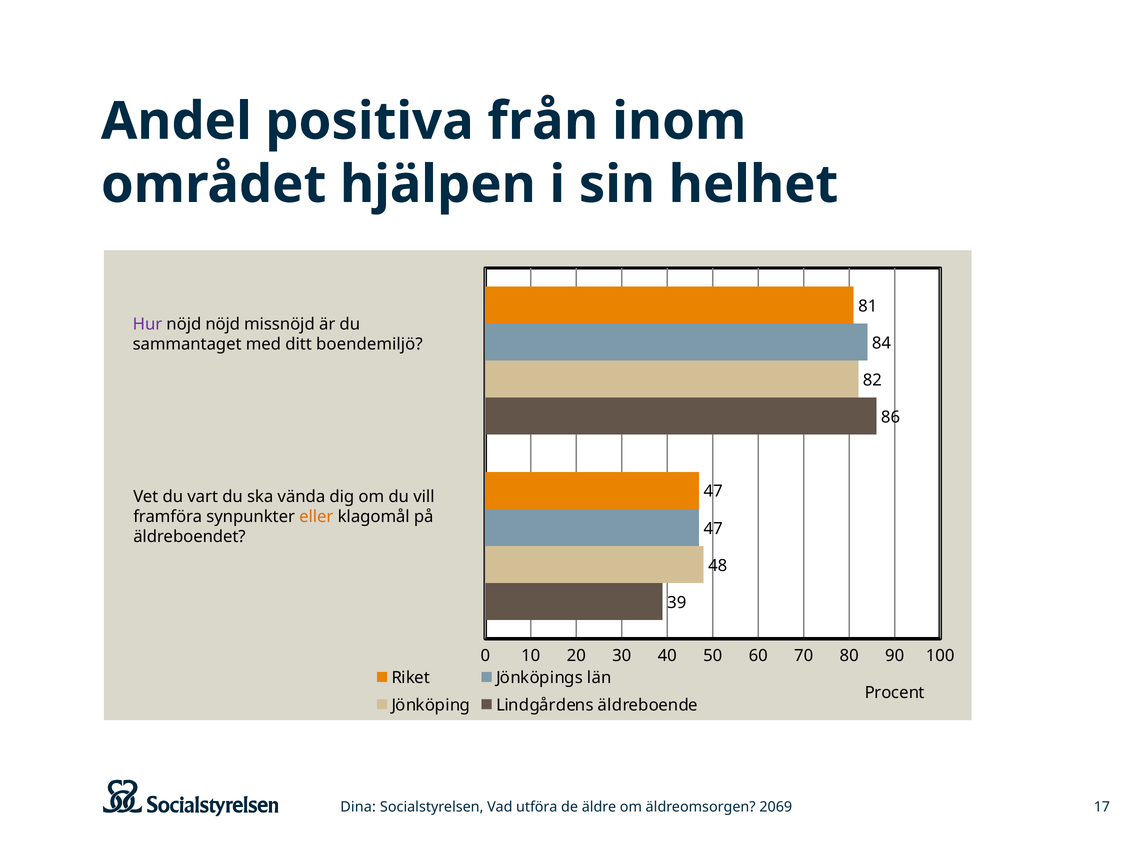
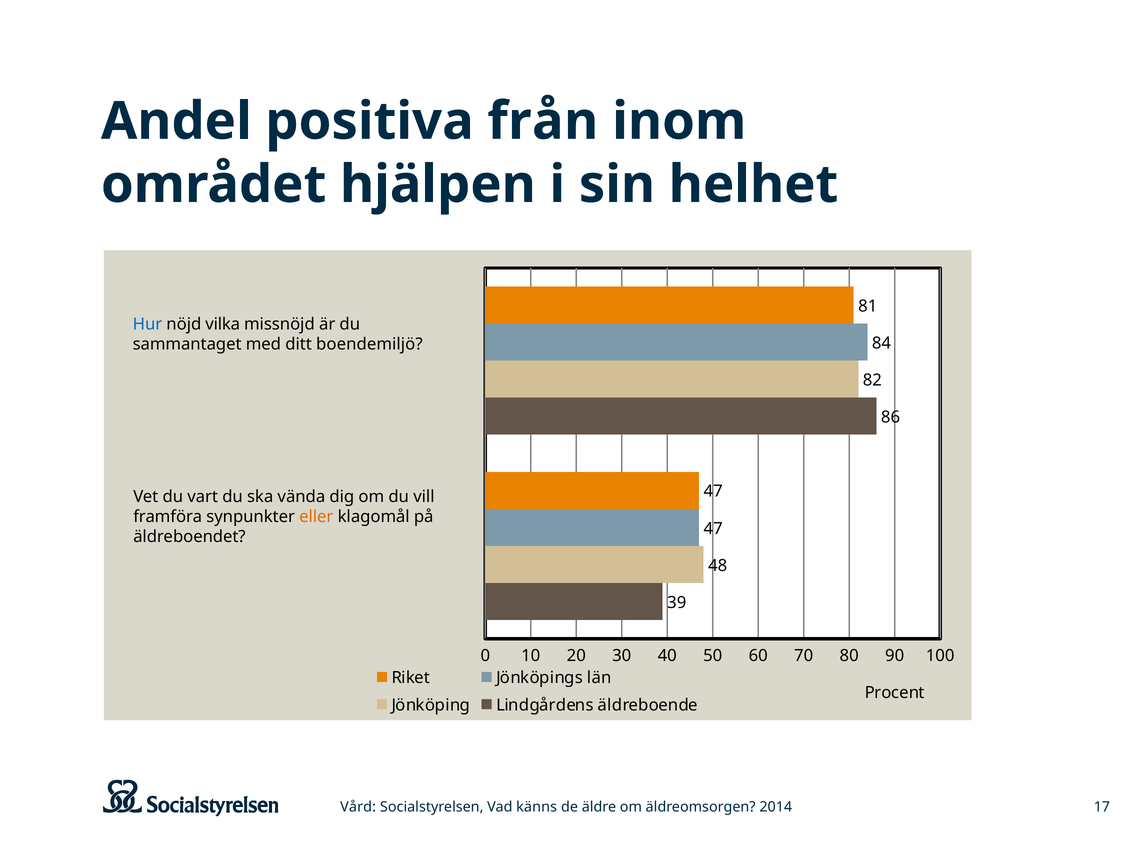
Hur colour: purple -> blue
nöjd nöjd: nöjd -> vilka
Dina: Dina -> Vård
utföra: utföra -> känns
2069: 2069 -> 2014
